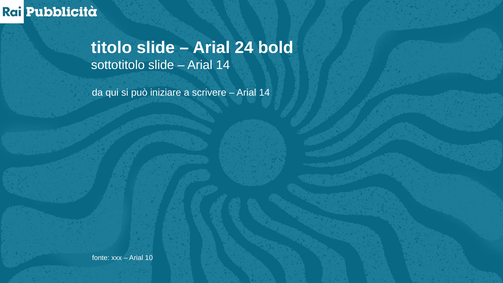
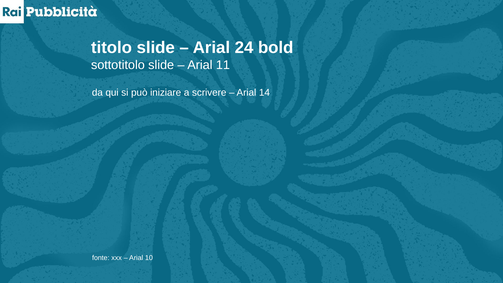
14 at (223, 65): 14 -> 11
